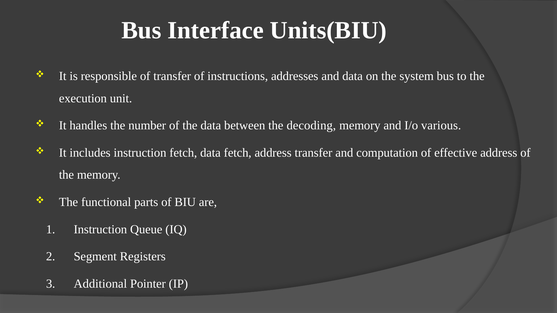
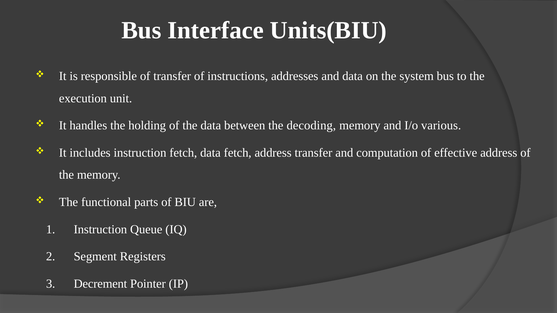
number: number -> holding
Additional: Additional -> Decrement
